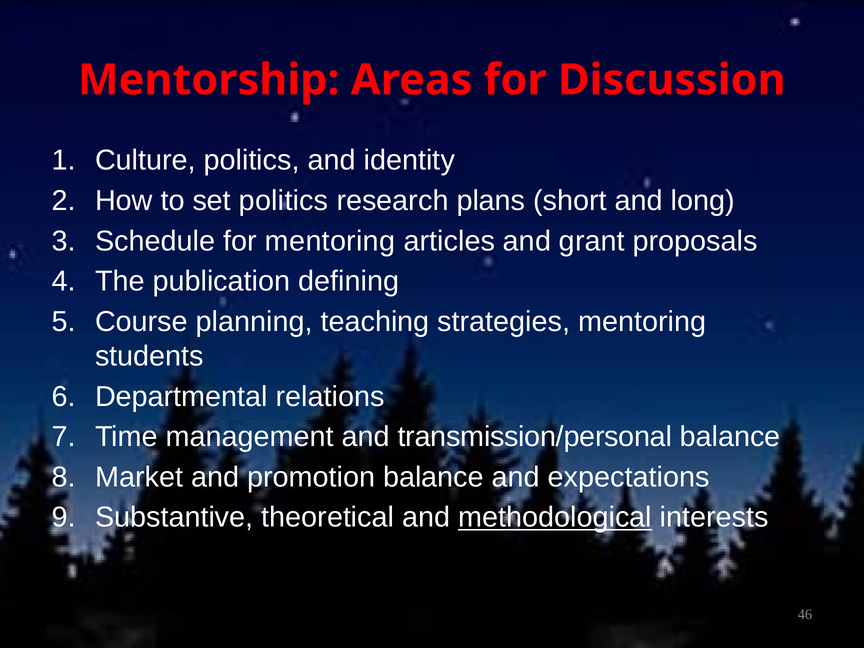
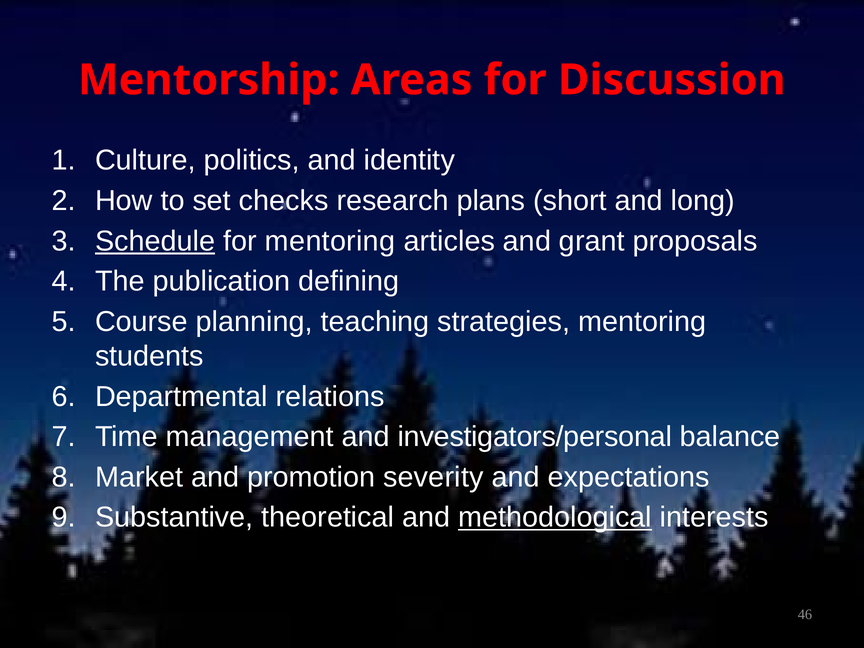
set politics: politics -> checks
Schedule underline: none -> present
transmission/personal: transmission/personal -> investigators/personal
promotion balance: balance -> severity
